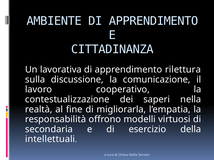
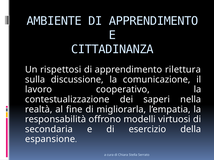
lavorativa: lavorativa -> rispettosi
intellettuali: intellettuali -> espansione
